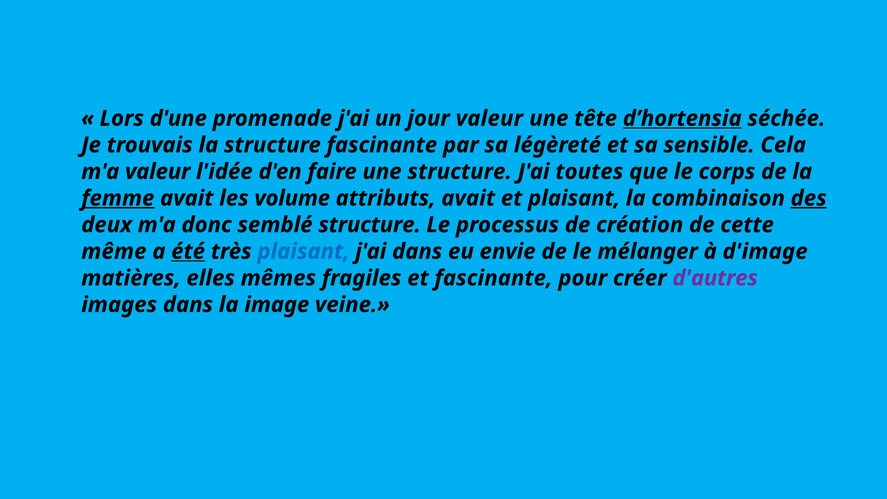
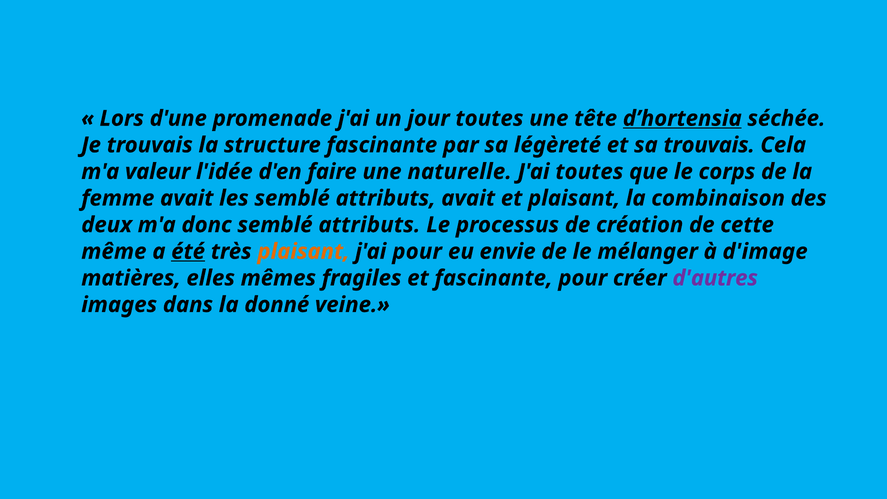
jour valeur: valeur -> toutes
sa sensible: sensible -> trouvais
une structure: structure -> naturelle
femme underline: present -> none
les volume: volume -> semblé
des underline: present -> none
donc semblé structure: structure -> attributs
plaisant at (303, 251) colour: blue -> orange
j'ai dans: dans -> pour
image: image -> donné
